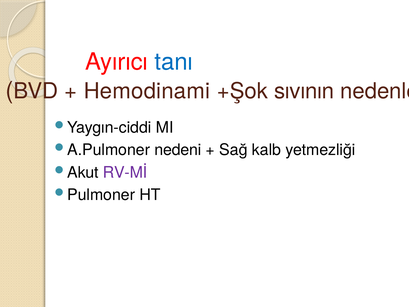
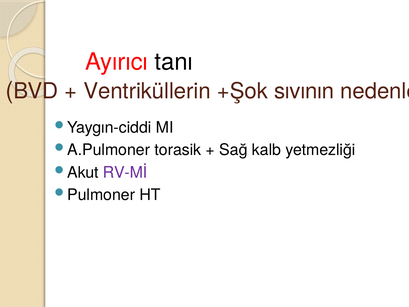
tanı colour: blue -> black
Hemodinami: Hemodinami -> Ventriküllerin
nedeni: nedeni -> torasik
